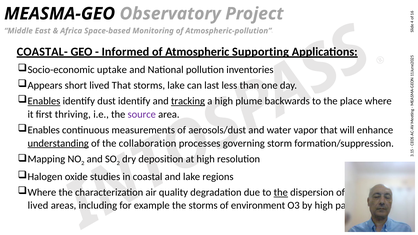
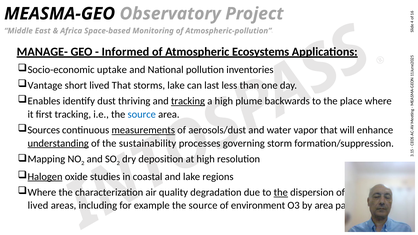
COASTAL-: COASTAL- -> MANAGE-
Supporting: Supporting -> Ecosystems
Appears: Appears -> Vantage
Enables at (44, 101) underline: present -> none
dust identify: identify -> thriving
first thriving: thriving -> tracking
source at (142, 114) colour: purple -> blue
Enables at (44, 130): Enables -> Sources
measurements underline: none -> present
collaboration: collaboration -> sustainability
Halogen underline: none -> present
storms at (203, 206): storms -> source
by high: high -> area
